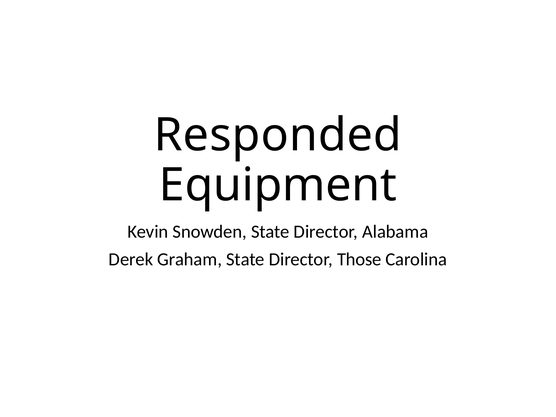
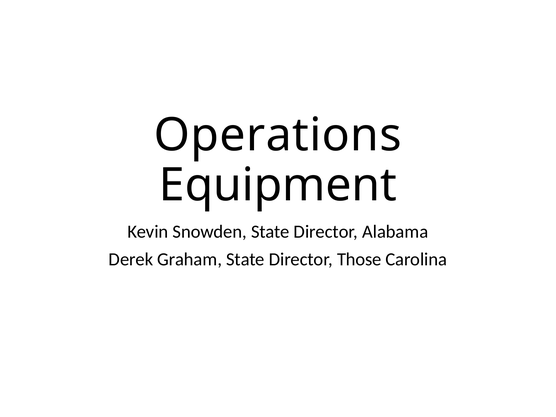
Responded: Responded -> Operations
